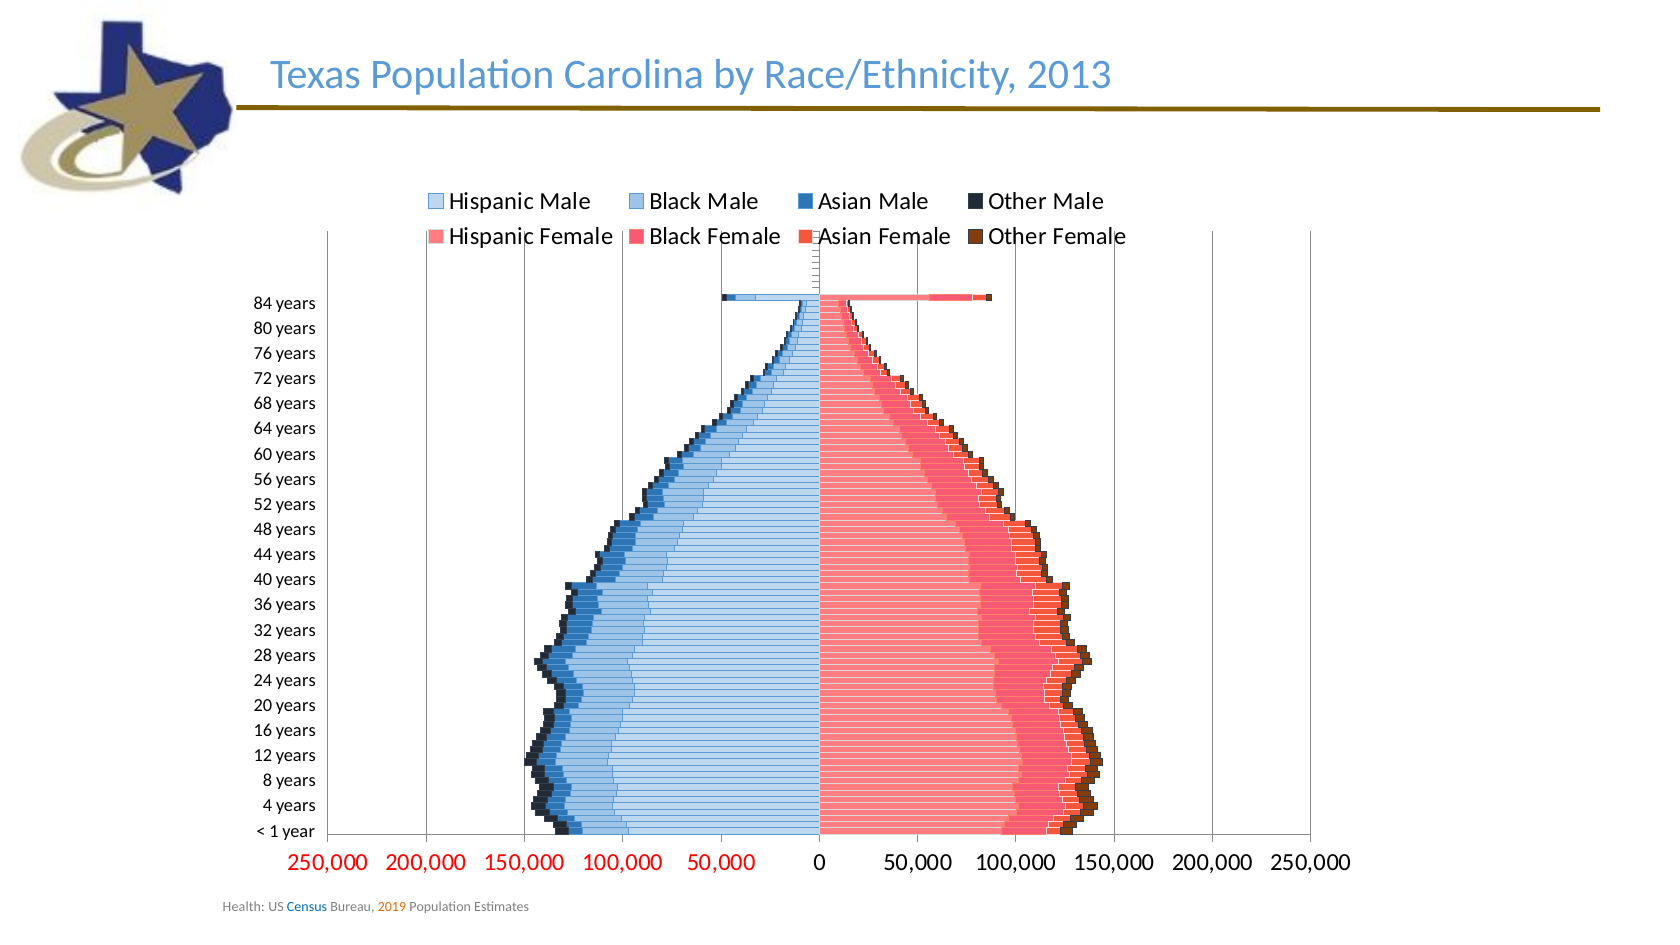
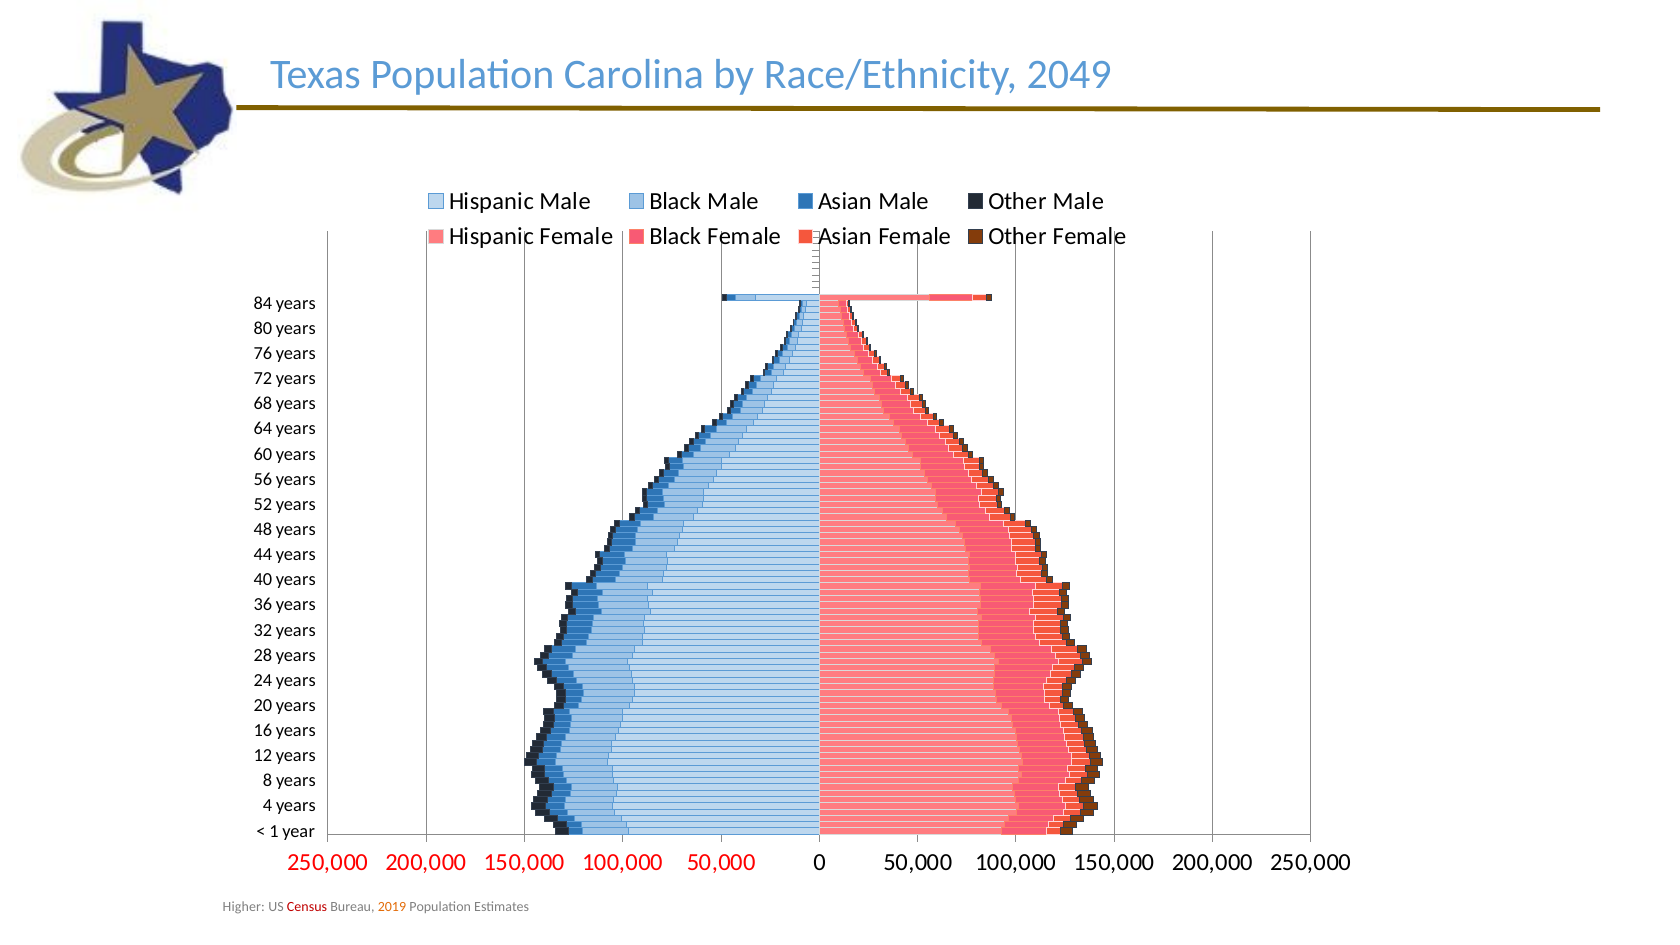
2013: 2013 -> 2049
Health: Health -> Higher
Census colour: blue -> red
